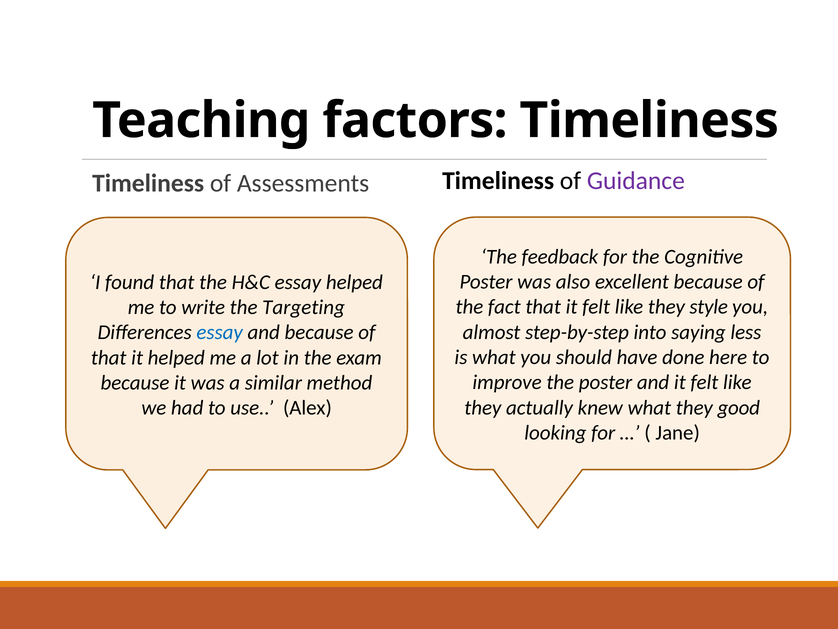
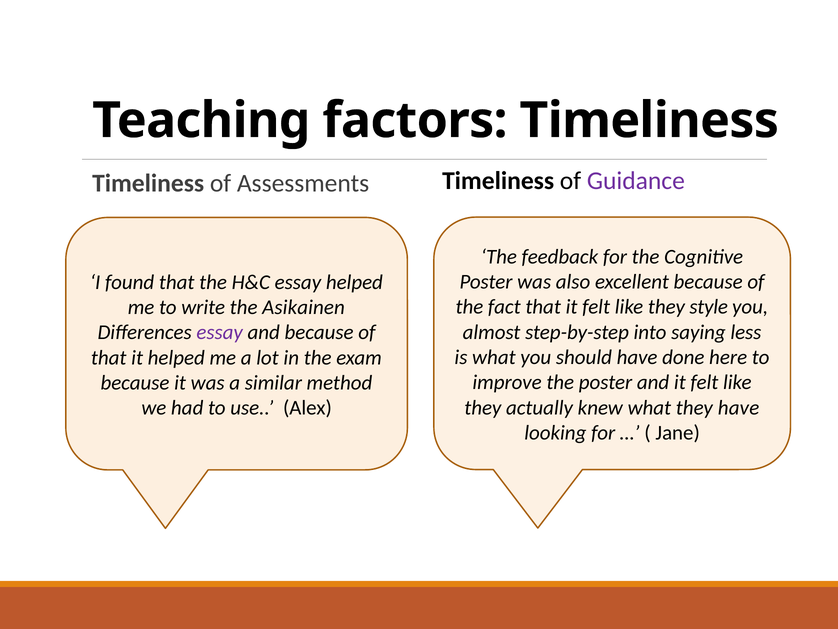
Targeting: Targeting -> Asikainen
essay at (220, 332) colour: blue -> purple
they good: good -> have
